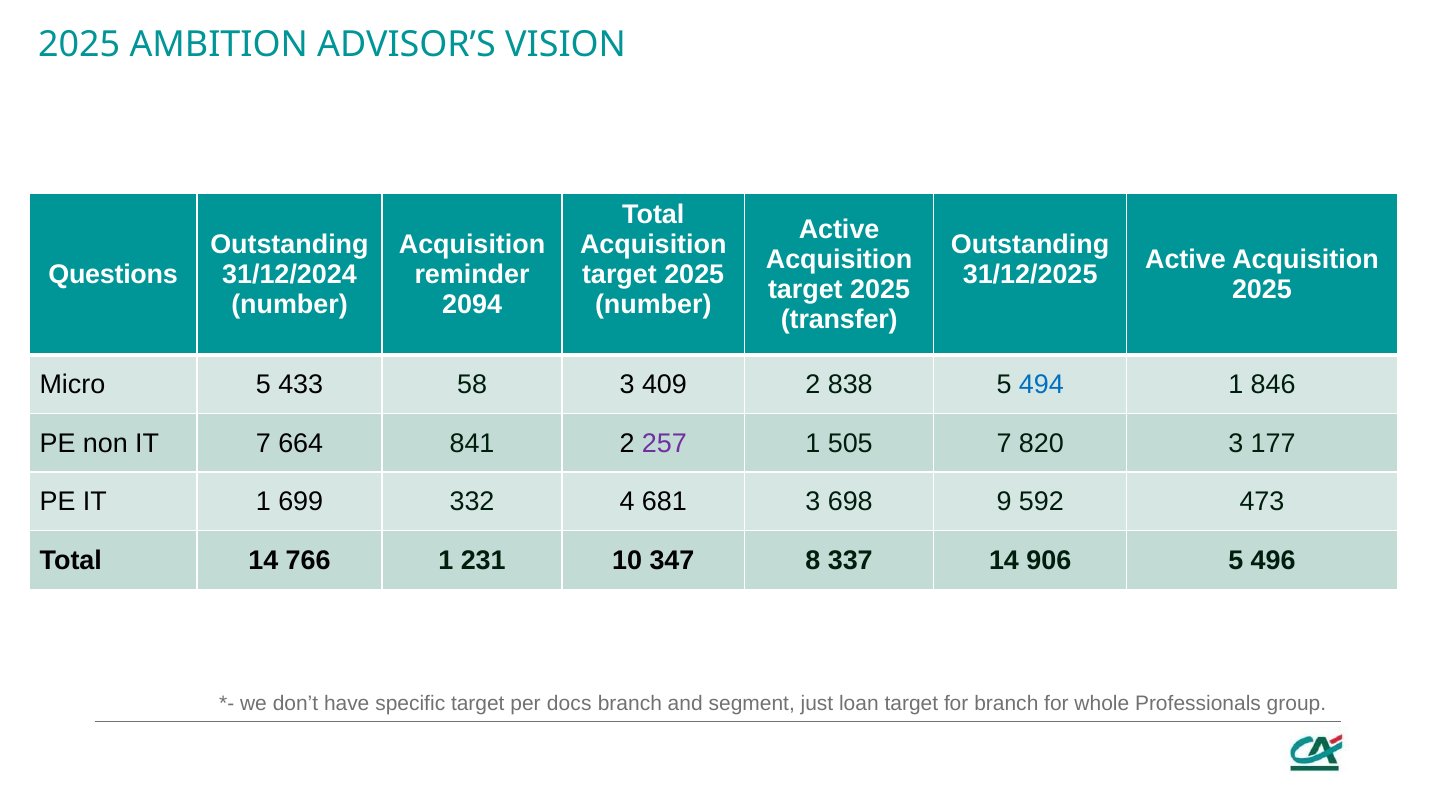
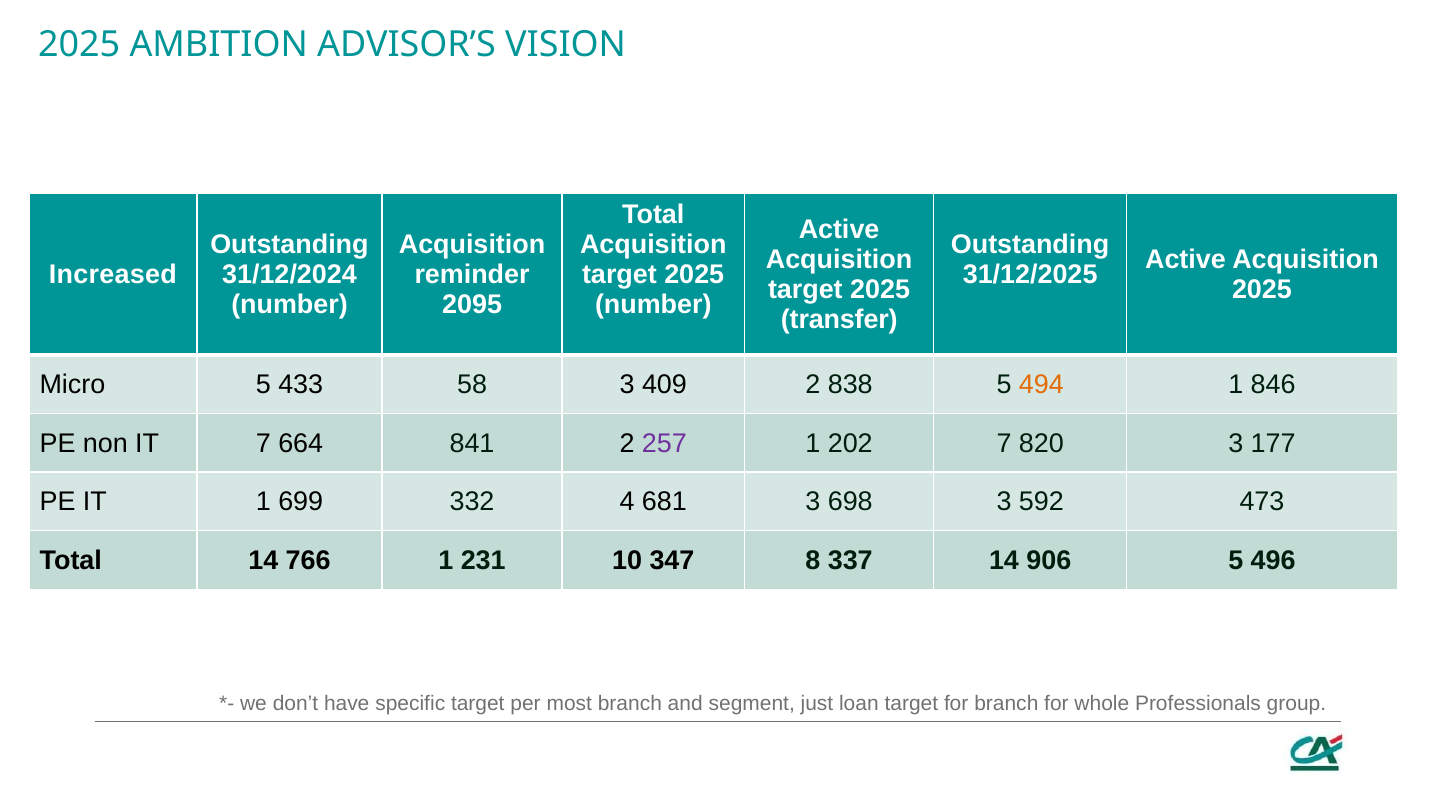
Questions: Questions -> Increased
2094: 2094 -> 2095
494 colour: blue -> orange
505: 505 -> 202
698 9: 9 -> 3
docs: docs -> most
